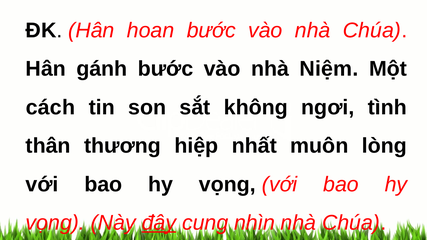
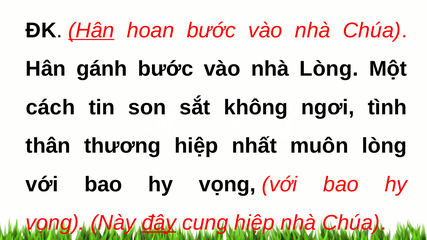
Hân at (91, 30) underline: none -> present
nhà Niệm: Niệm -> Lòng
cung nhìn: nhìn -> hiệp
